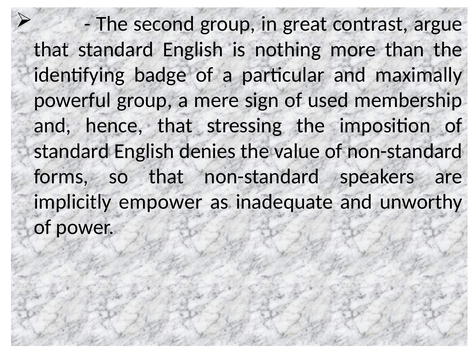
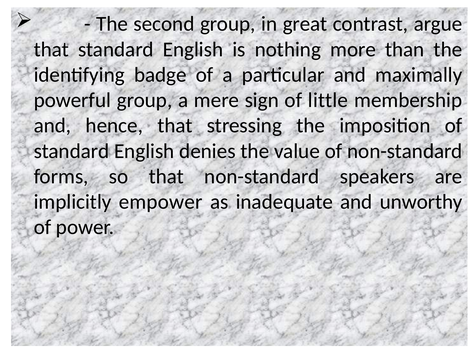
used: used -> little
